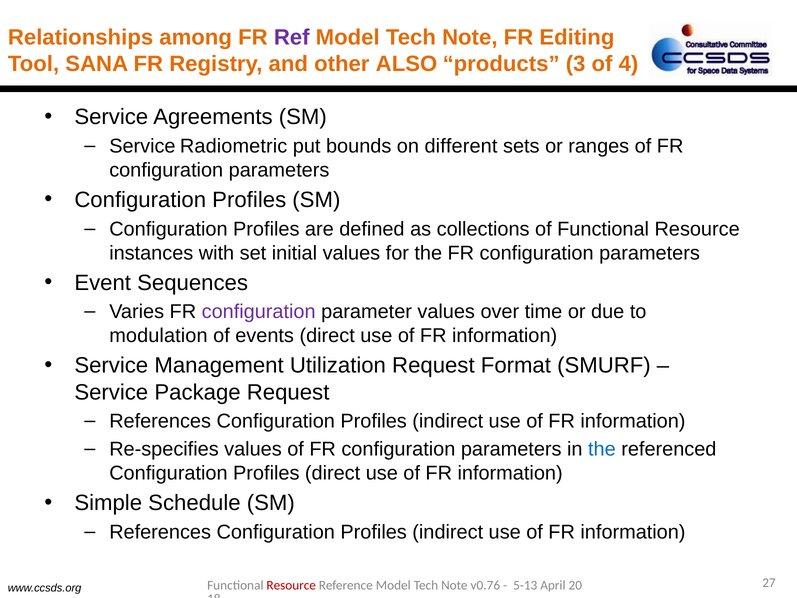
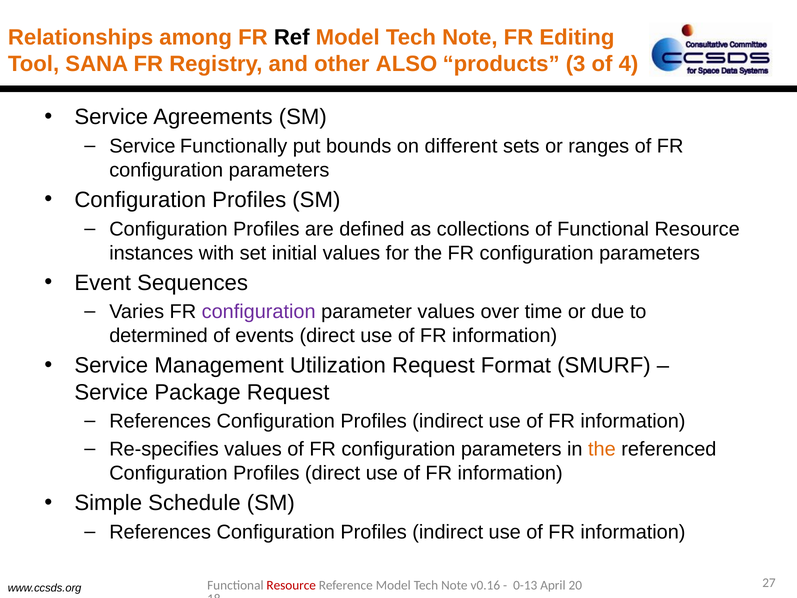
Ref colour: purple -> black
Radiometric: Radiometric -> Functionally
modulation: modulation -> determined
the at (602, 449) colour: blue -> orange
v0.76: v0.76 -> v0.16
5-13: 5-13 -> 0-13
